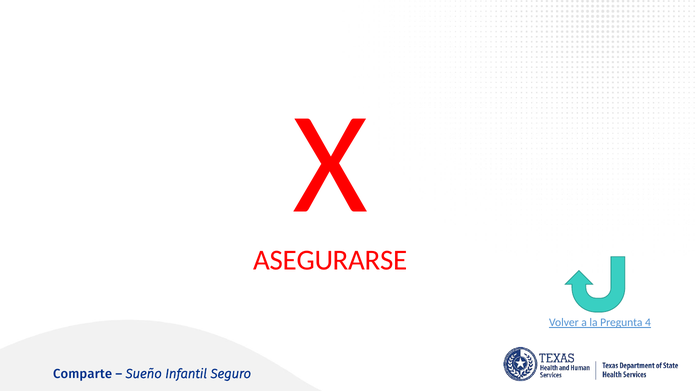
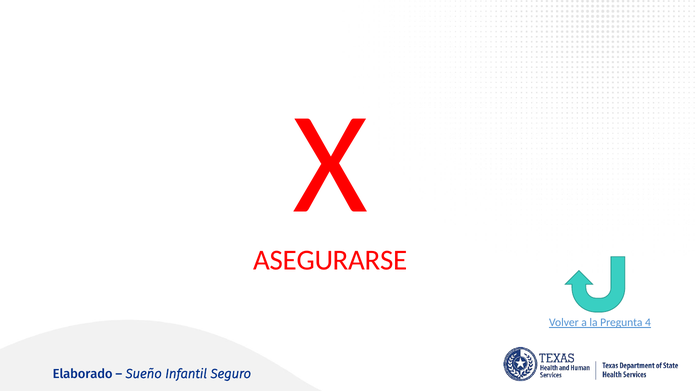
Comparte: Comparte -> Elaborado
